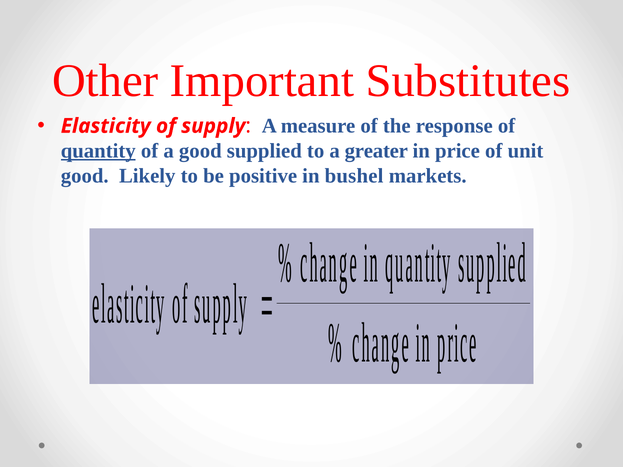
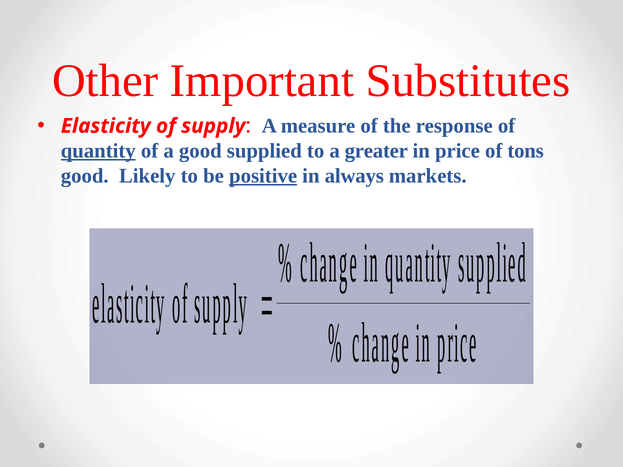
unit: unit -> tons
positive underline: none -> present
bushel: bushel -> always
